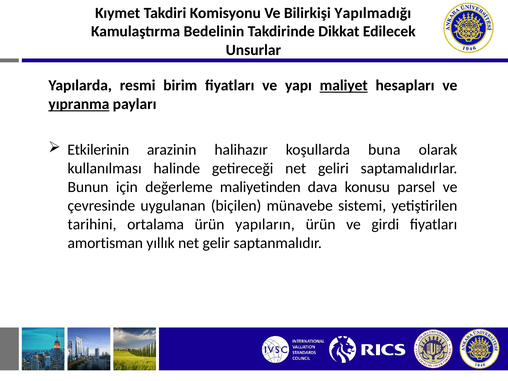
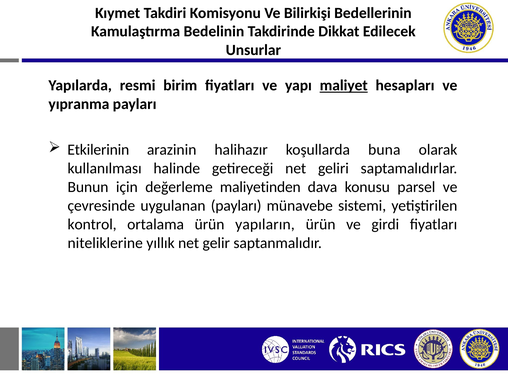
Yapılmadığı: Yapılmadığı -> Bedellerinin
yıpranma underline: present -> none
uygulanan biçilen: biçilen -> payları
tarihini: tarihini -> kontrol
amortisman: amortisman -> niteliklerine
